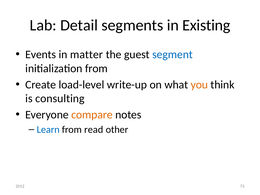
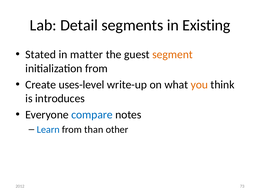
Events: Events -> Stated
segment colour: blue -> orange
load-level: load-level -> uses-level
consulting: consulting -> introduces
compare colour: orange -> blue
read: read -> than
